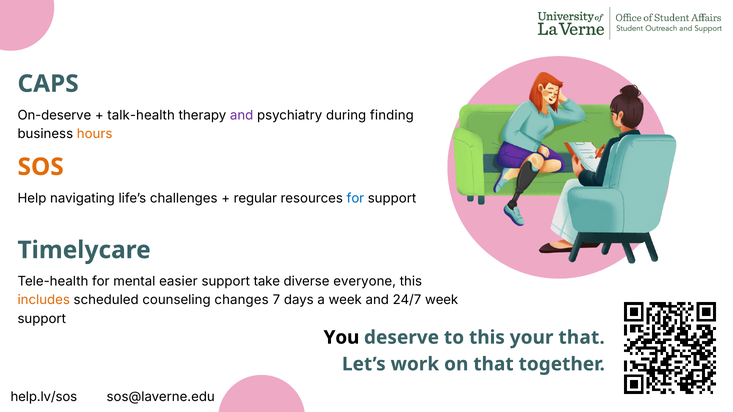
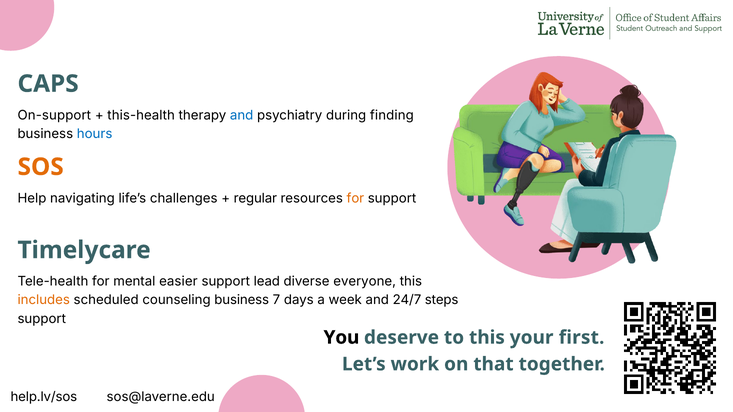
On-deserve: On-deserve -> On-support
talk-health: talk-health -> this-health
and at (242, 115) colour: purple -> blue
hours colour: orange -> blue
for at (355, 199) colour: blue -> orange
take: take -> lead
counseling changes: changes -> business
24/7 week: week -> steps
your that: that -> first
